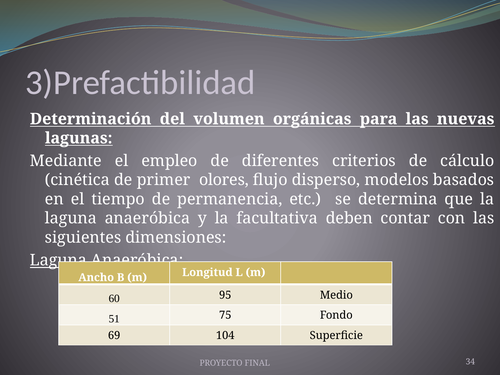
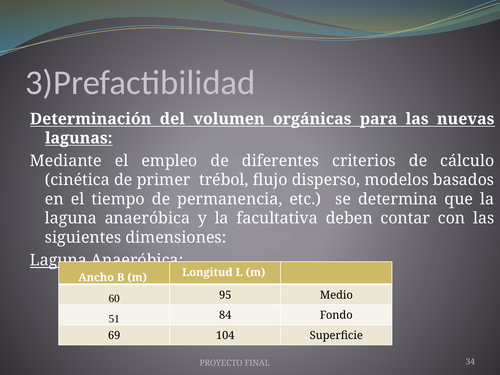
olores: olores -> trébol
75: 75 -> 84
